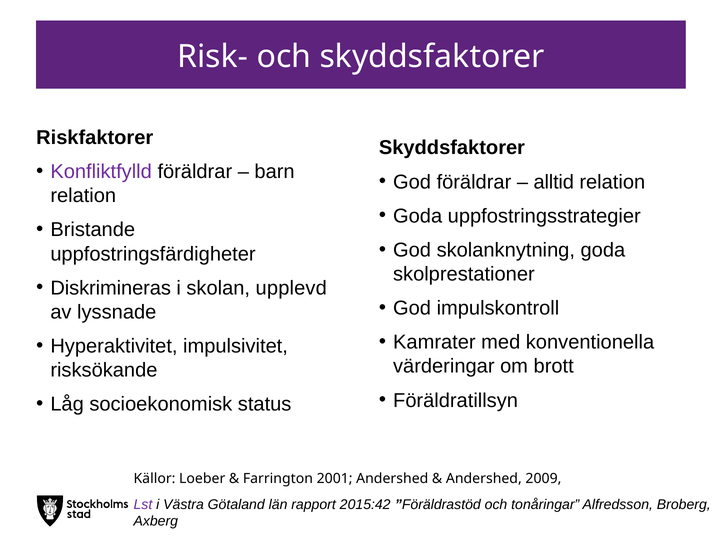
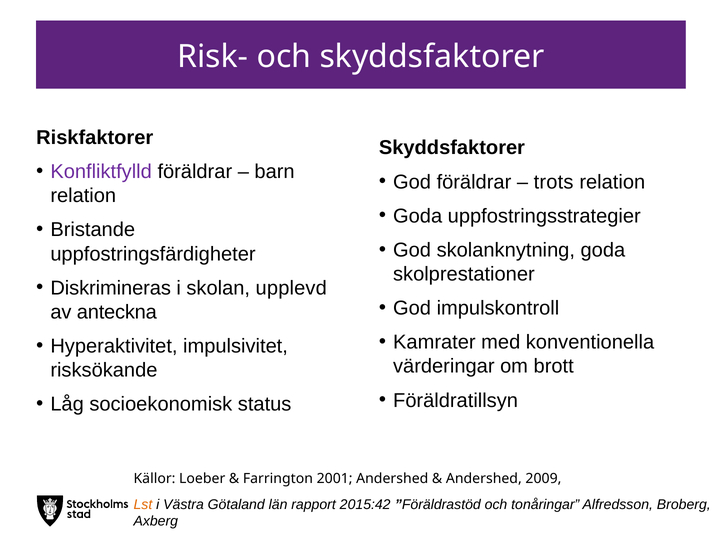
alltid: alltid -> trots
lyssnade: lyssnade -> anteckna
Lst colour: purple -> orange
